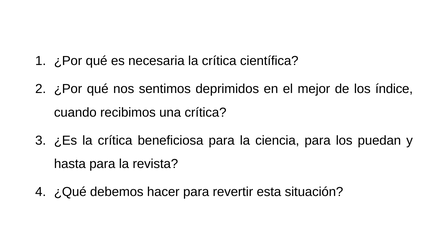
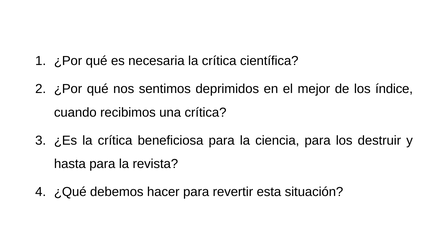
puedan: puedan -> destruir
